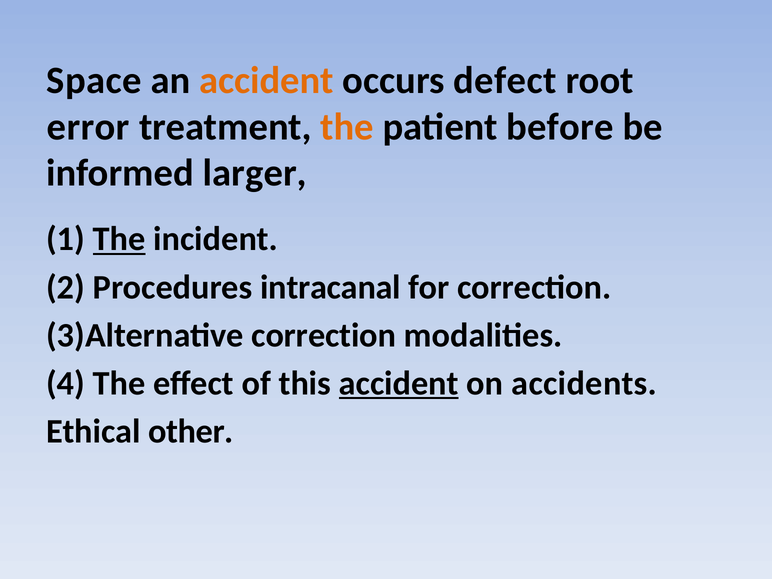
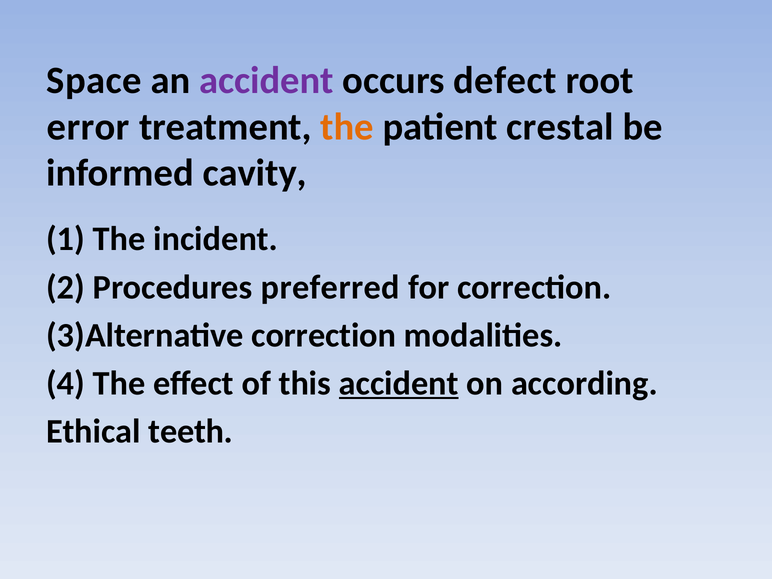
accident at (266, 81) colour: orange -> purple
before: before -> crestal
larger: larger -> cavity
The at (119, 239) underline: present -> none
intracanal: intracanal -> preferred
accidents: accidents -> according
other: other -> teeth
